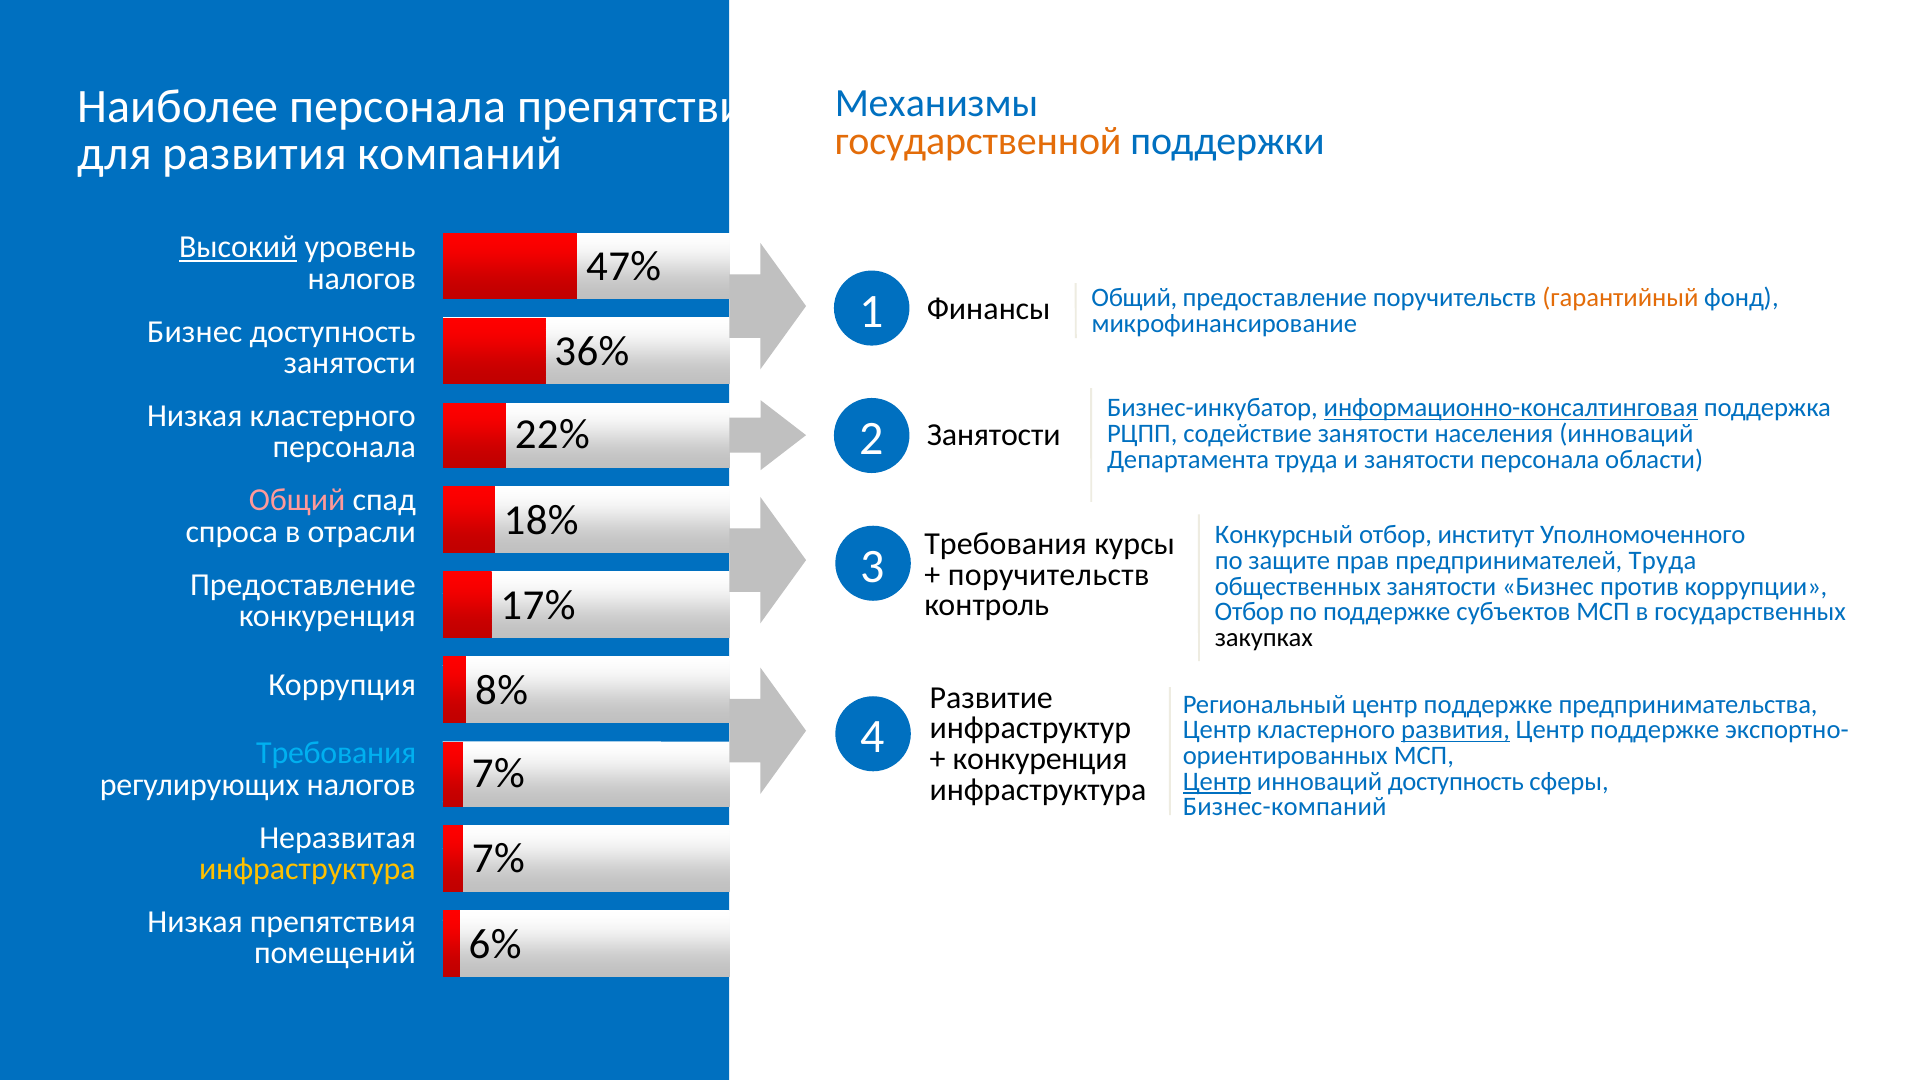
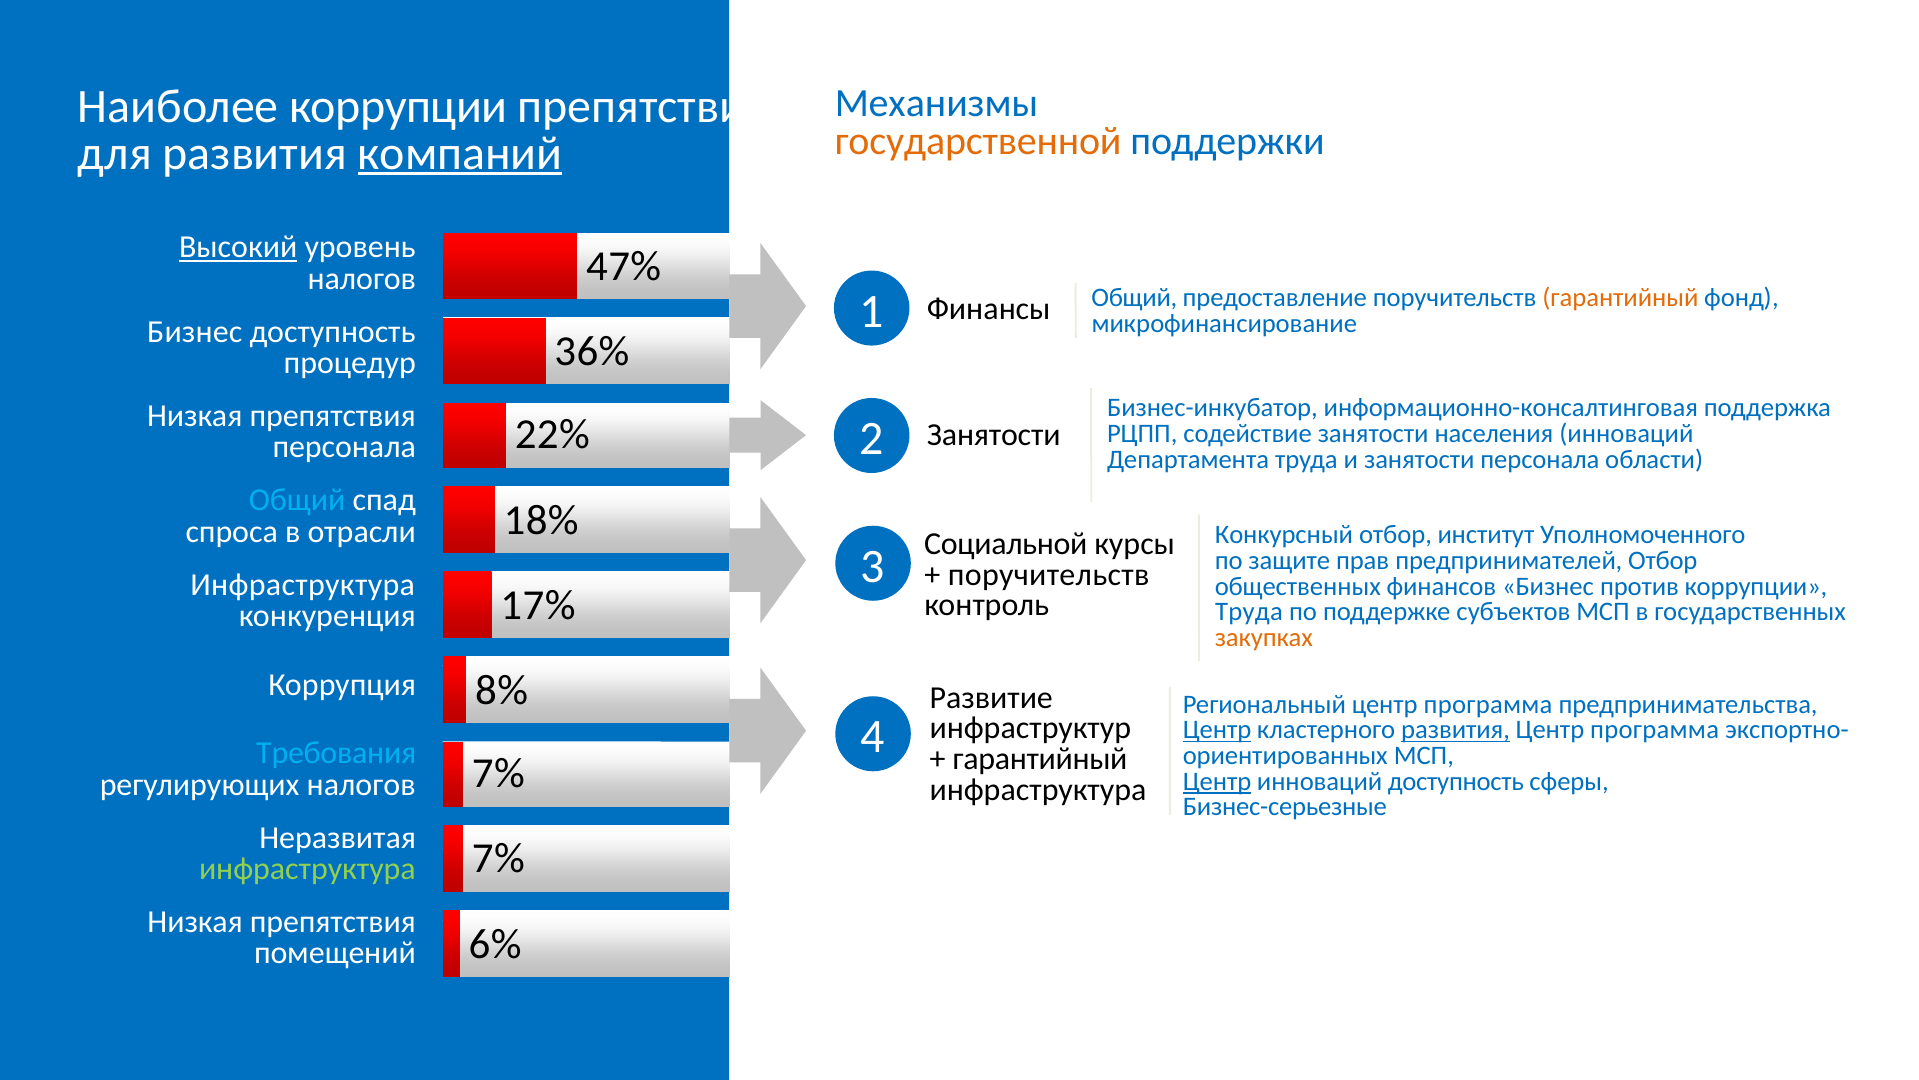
Наиболее персонала: персонала -> коррупции
компаний underline: none -> present
занятости at (350, 363): занятости -> процедур
информационно-консалтинговая underline: present -> none
кластерного at (333, 416): кластерного -> препятствия
Общий at (297, 500) colour: pink -> light blue
Требования at (1006, 544): Требования -> Социальной
предпринимателей Труда: Труда -> Отбор
Предоставление at (303, 584): Предоставление -> Инфраструктура
общественных занятости: занятости -> финансов
Отбор at (1249, 612): Отбор -> Труда
закупках colour: black -> orange
Региональный центр поддержке: поддержке -> программа
Центр at (1217, 730) underline: none -> present
поддержке at (1655, 730): поддержке -> программа
конкуренция at (1040, 758): конкуренция -> гарантийный
Бизнес-компаний: Бизнес-компаний -> Бизнес-серьезные
инфраструктура at (307, 869) colour: yellow -> light green
